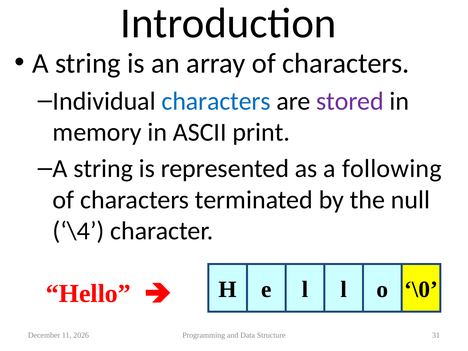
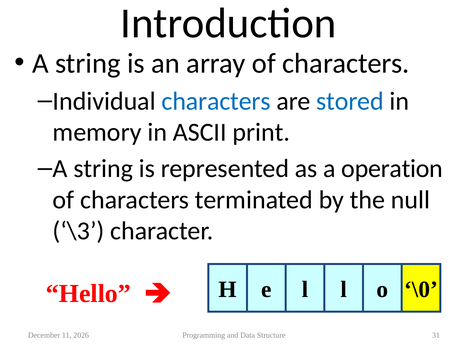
stored colour: purple -> blue
following: following -> operation
\4: \4 -> \3
